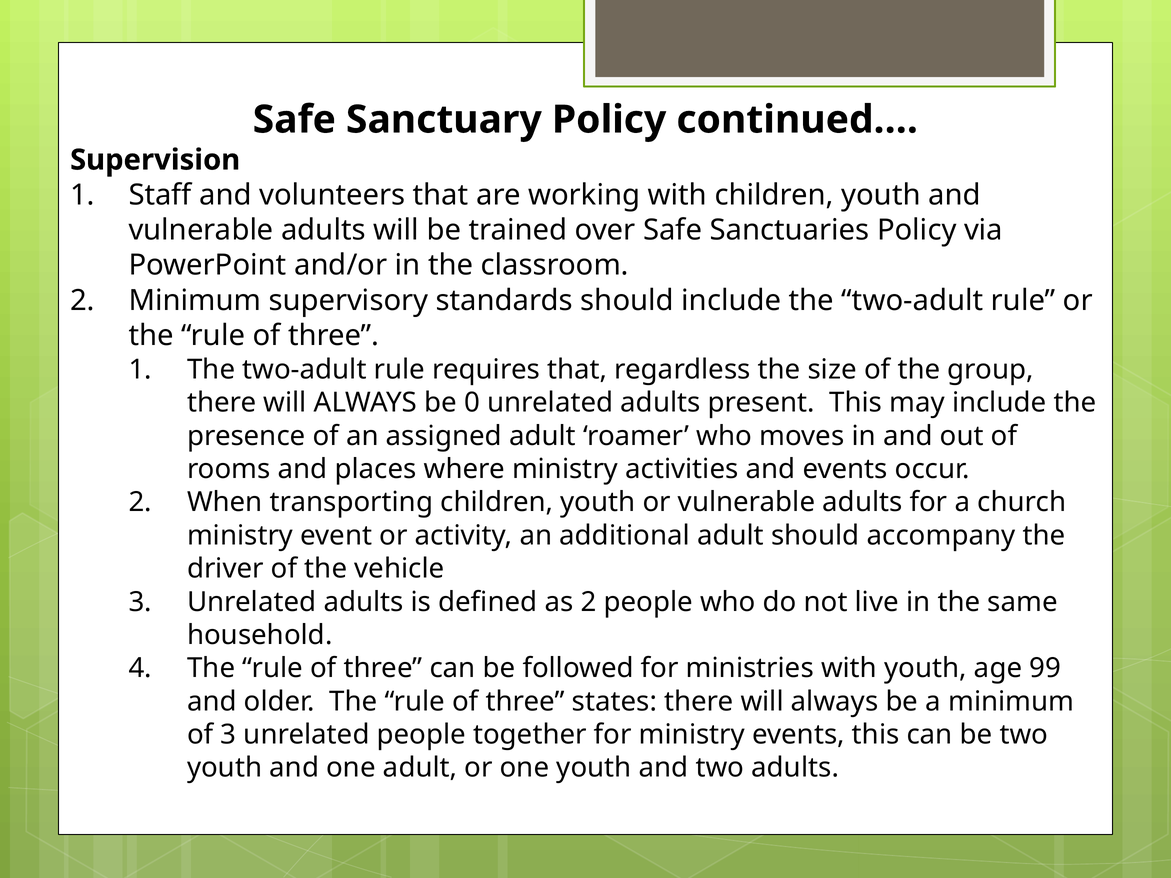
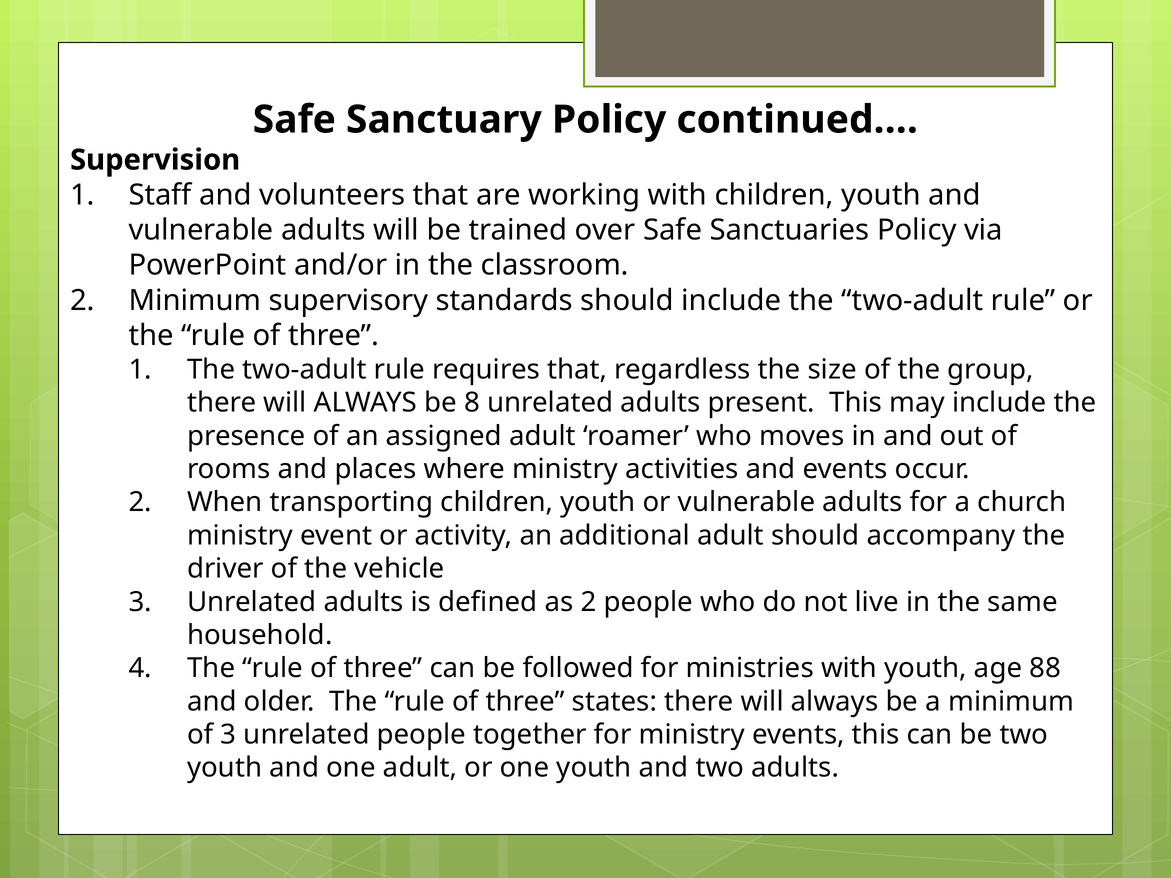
0: 0 -> 8
99: 99 -> 88
